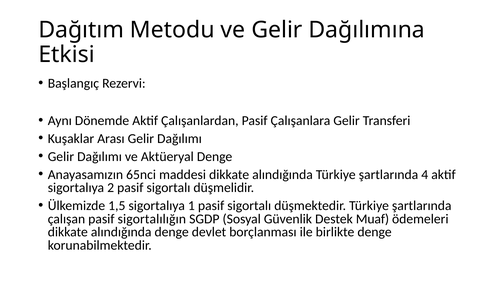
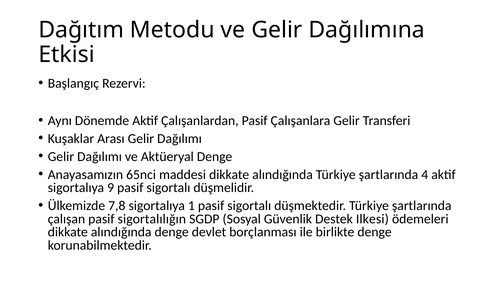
2: 2 -> 9
1,5: 1,5 -> 7,8
Muaf: Muaf -> Ilkesi
